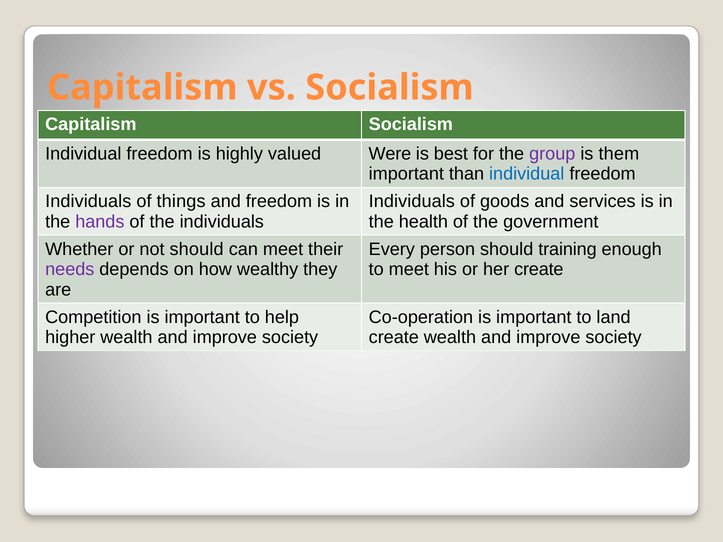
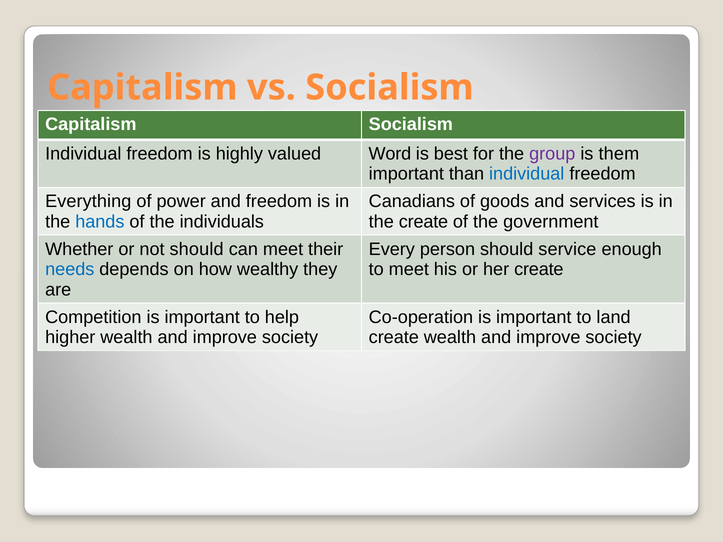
Were: Were -> Word
Individuals at (88, 201): Individuals -> Everything
things: things -> power
Individuals at (412, 201): Individuals -> Canadians
hands colour: purple -> blue
the health: health -> create
training: training -> service
needs colour: purple -> blue
